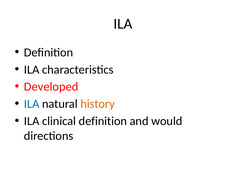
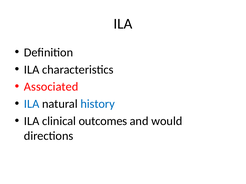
Developed: Developed -> Associated
history colour: orange -> blue
clinical definition: definition -> outcomes
